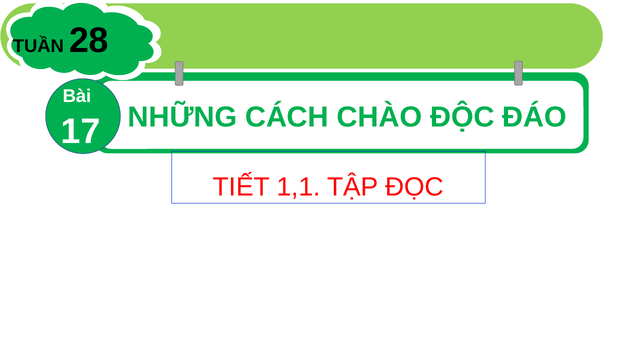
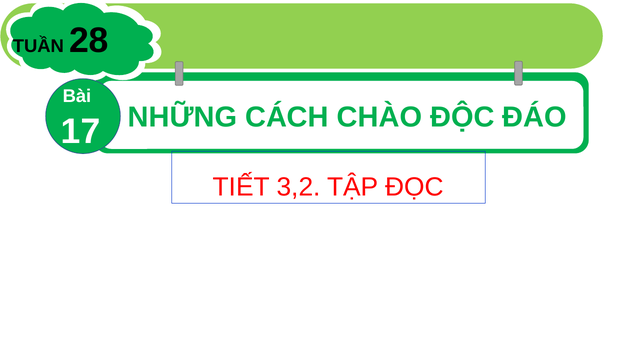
1,1: 1,1 -> 3,2
